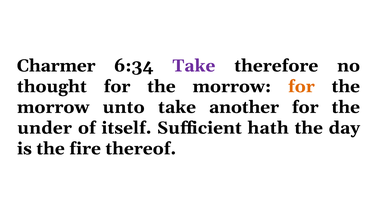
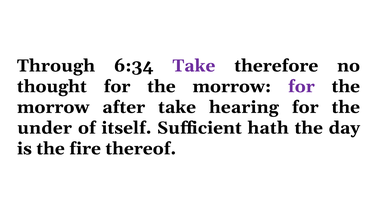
Charmer: Charmer -> Through
for at (301, 87) colour: orange -> purple
unto: unto -> after
another: another -> hearing
